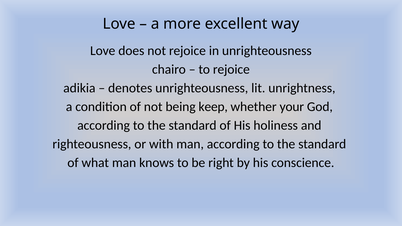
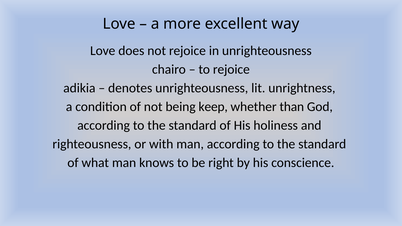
your: your -> than
